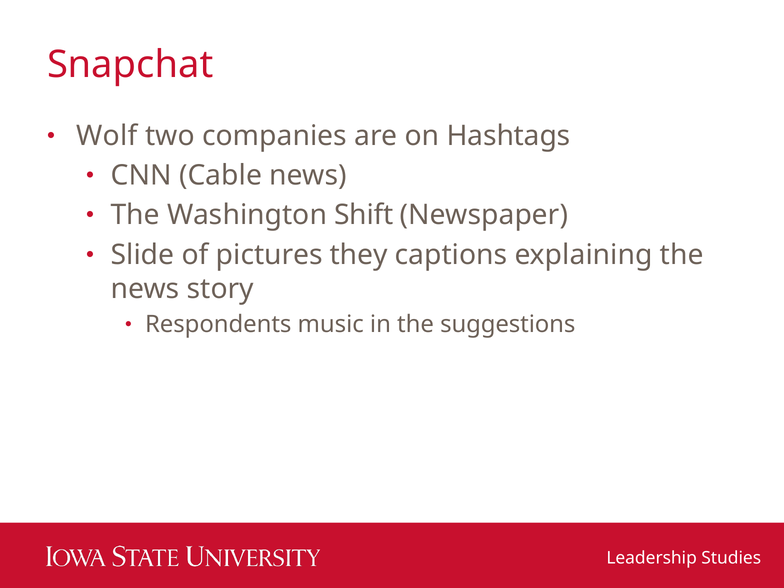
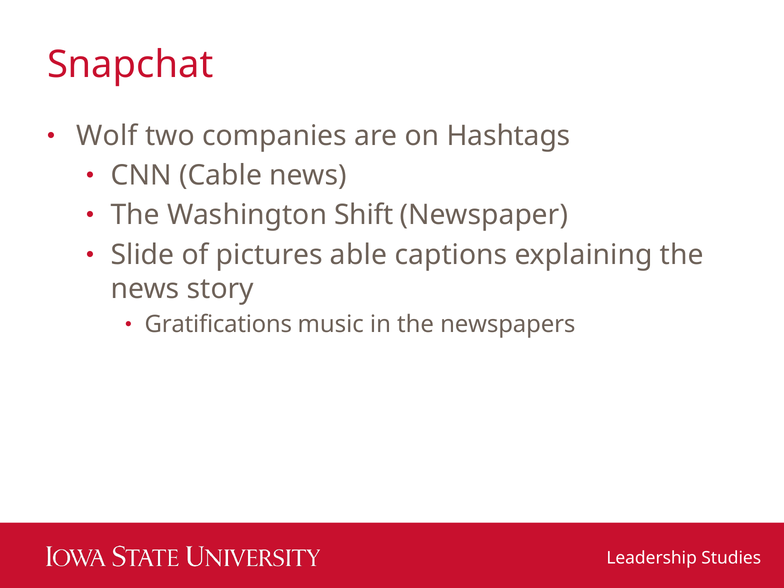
they: they -> able
Respondents: Respondents -> Gratifications
suggestions: suggestions -> newspapers
